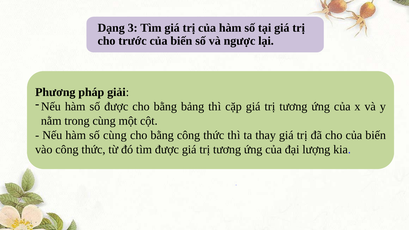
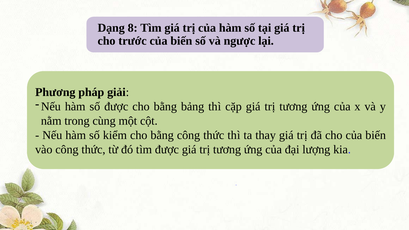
3: 3 -> 8
số cùng: cùng -> kiểm
